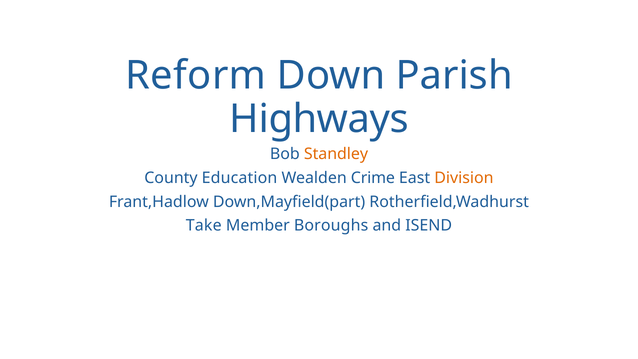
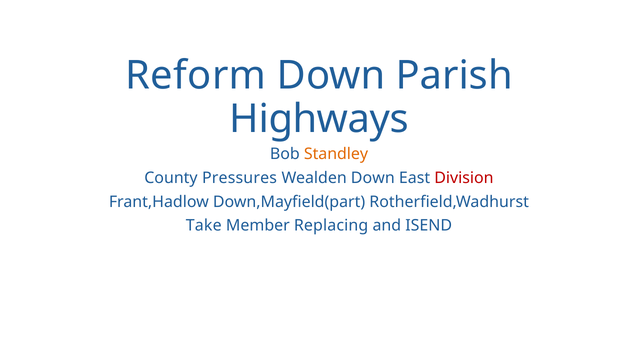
Education: Education -> Pressures
Wealden Crime: Crime -> Down
Division colour: orange -> red
Boroughs: Boroughs -> Replacing
